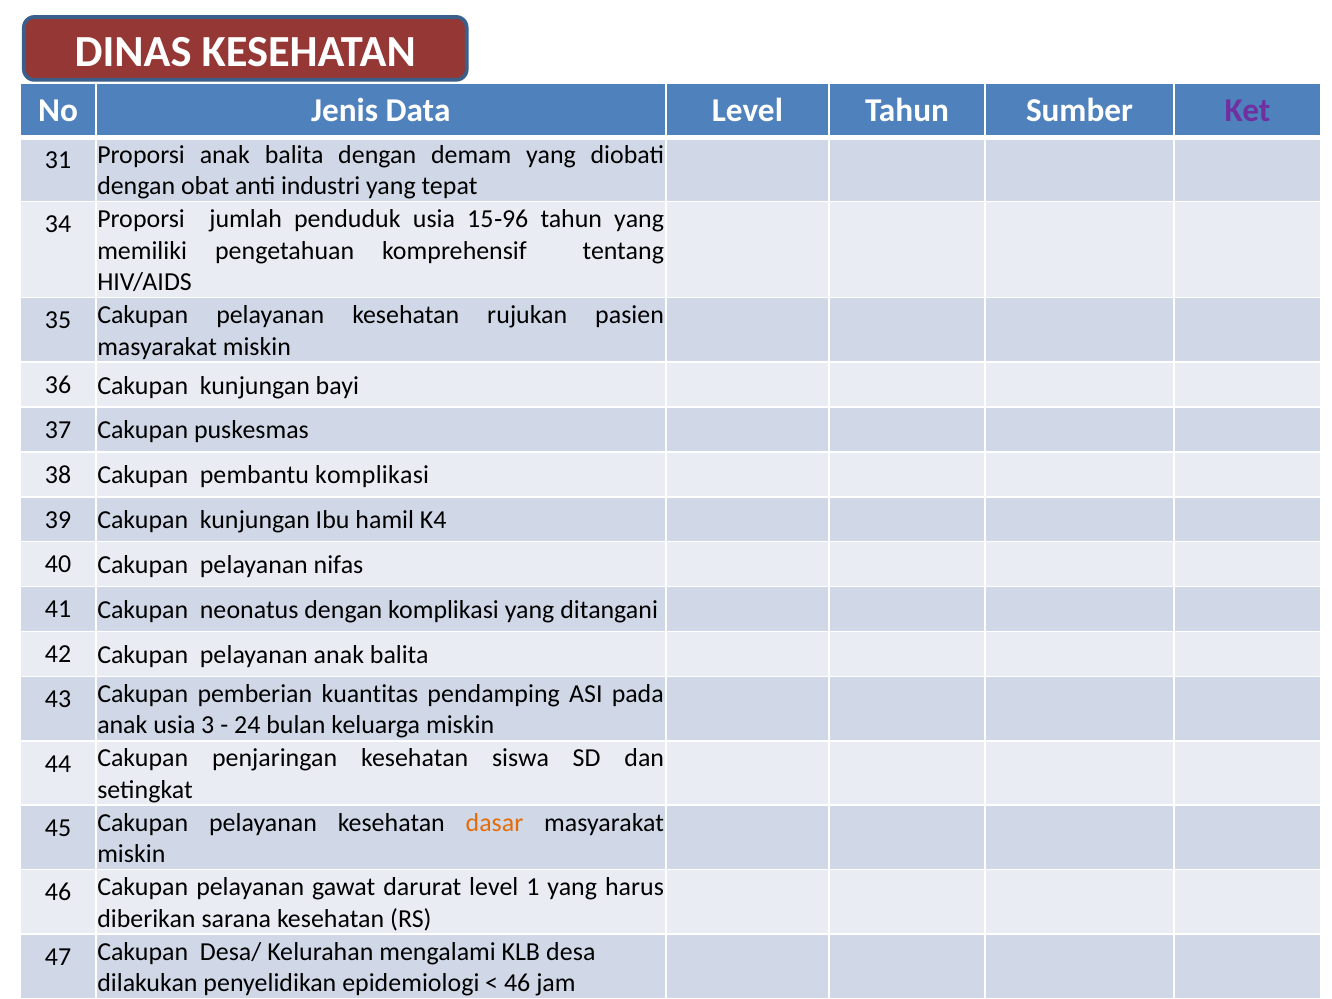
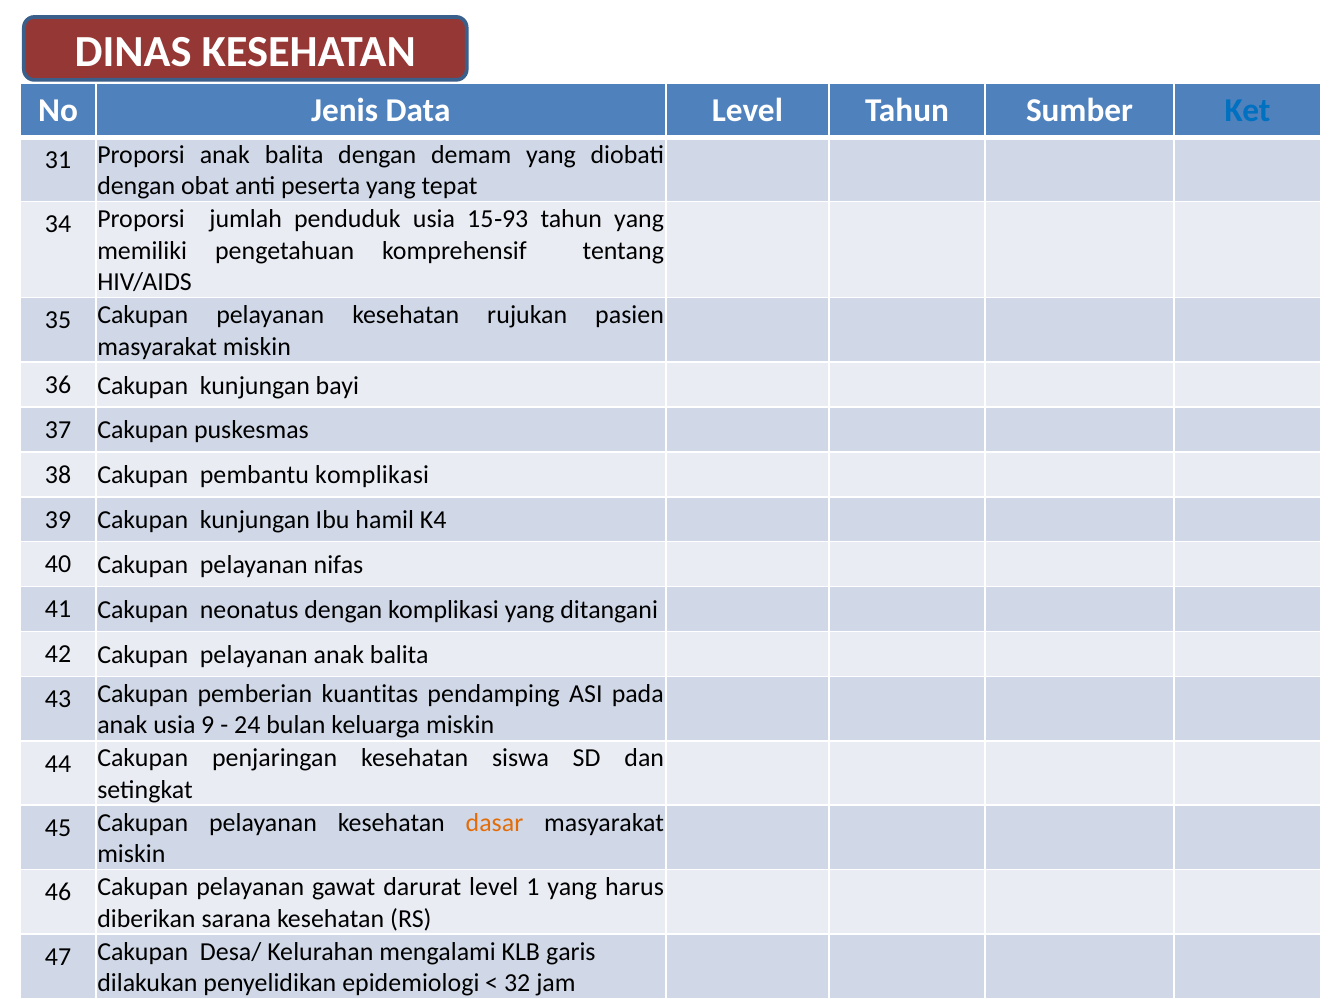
Ket colour: purple -> blue
industri: industri -> peserta
96: 96 -> 93
3: 3 -> 9
desa: desa -> garis
46 at (517, 983): 46 -> 32
